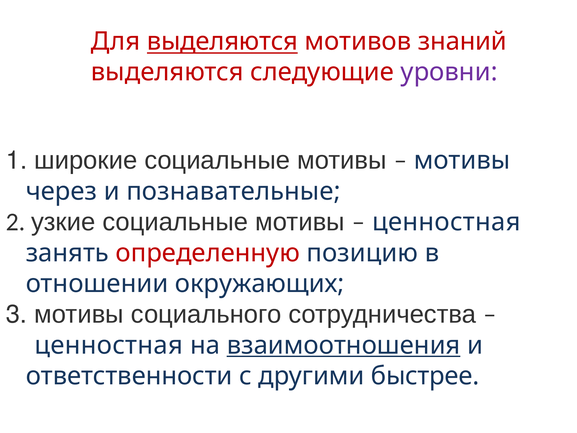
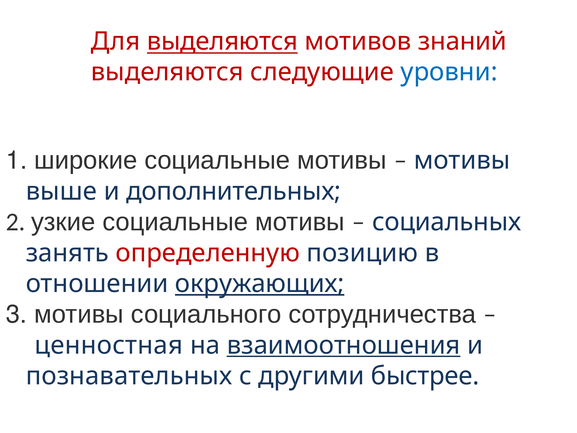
уровни colour: purple -> blue
через: через -> выше
познавательные: познавательные -> дополнительных
ценностная at (446, 222): ценностная -> социальных
окружающих underline: none -> present
ответственности: ответственности -> познавательных
